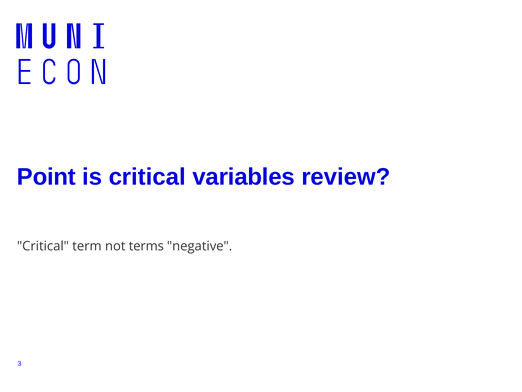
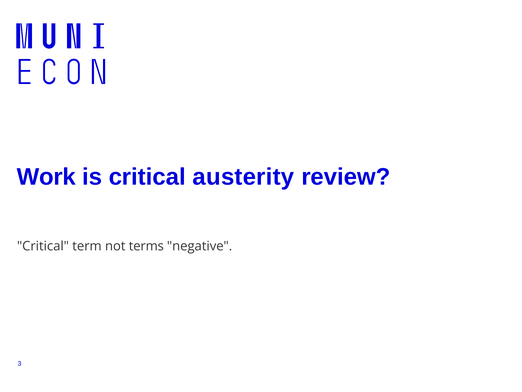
Point: Point -> Work
variables: variables -> austerity
